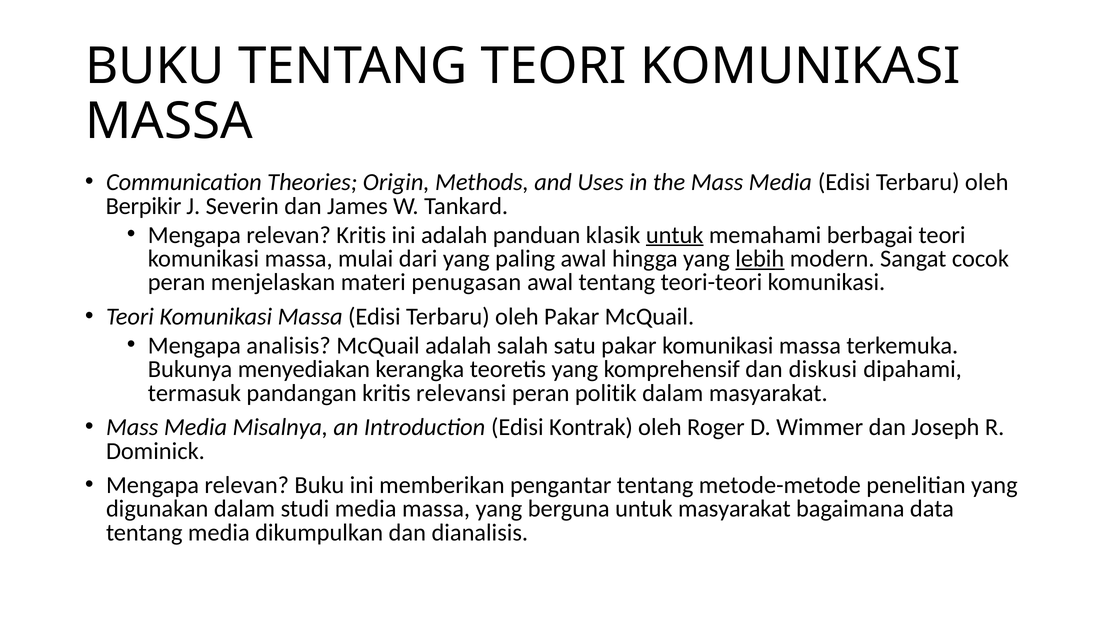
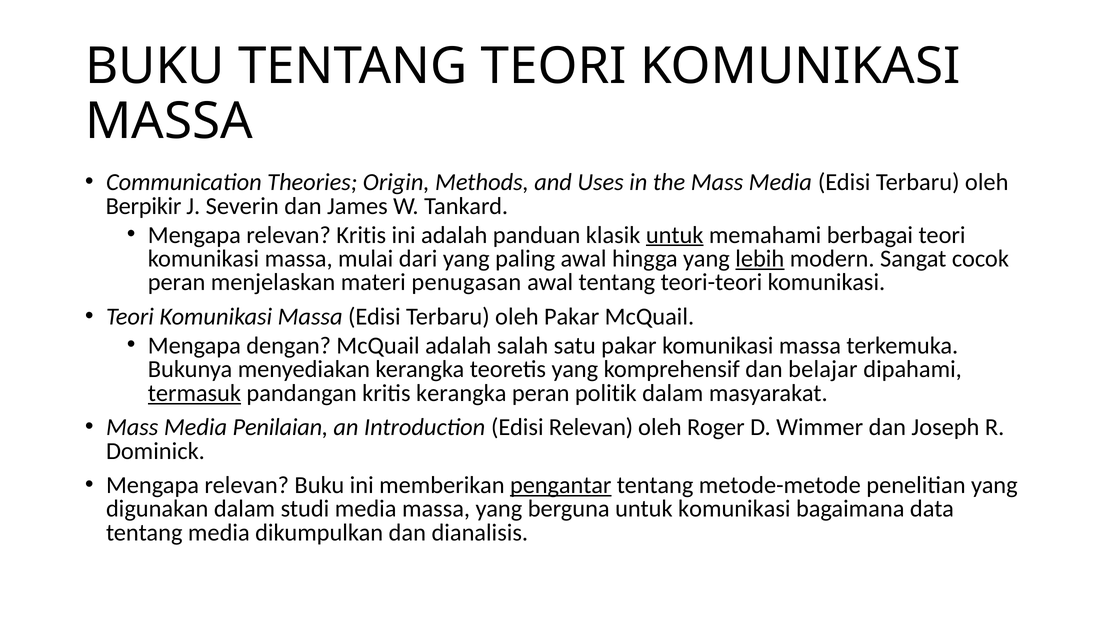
analisis: analisis -> dengan
diskusi: diskusi -> belajar
termasuk underline: none -> present
kritis relevansi: relevansi -> kerangka
Misalnya: Misalnya -> Penilaian
Edisi Kontrak: Kontrak -> Relevan
pengantar underline: none -> present
untuk masyarakat: masyarakat -> komunikasi
